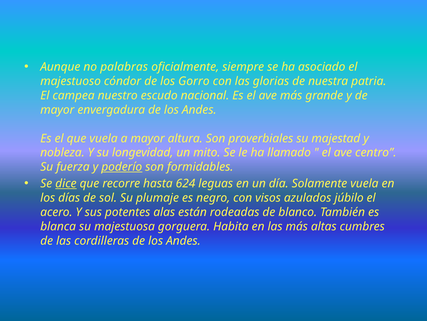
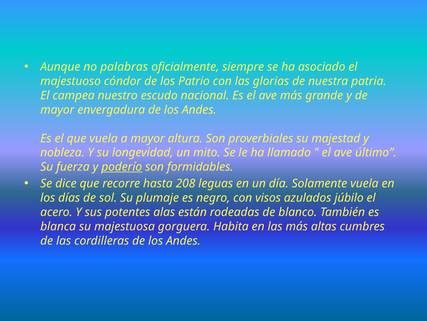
Gorro: Gorro -> Patrio
centro: centro -> último
dice underline: present -> none
624: 624 -> 208
